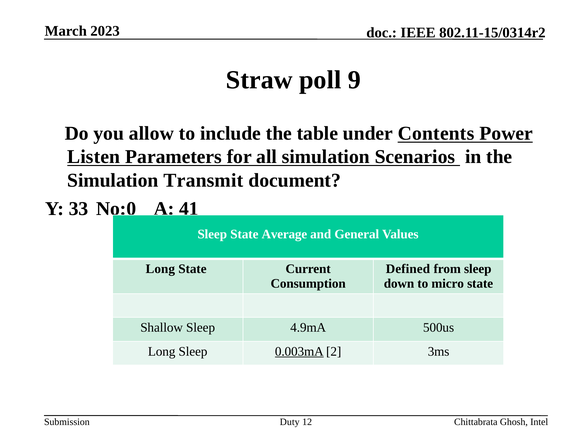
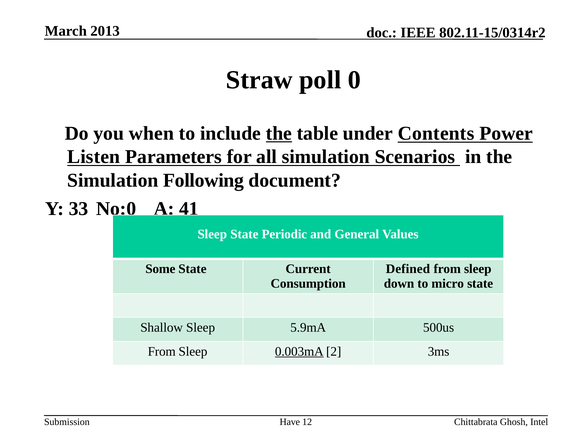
2023: 2023 -> 2013
9: 9 -> 0
allow: allow -> when
the at (279, 133) underline: none -> present
Transmit: Transmit -> Following
Average: Average -> Periodic
Long at (160, 269): Long -> Some
4.9mA: 4.9mA -> 5.9mA
Long at (162, 352): Long -> From
Duty: Duty -> Have
